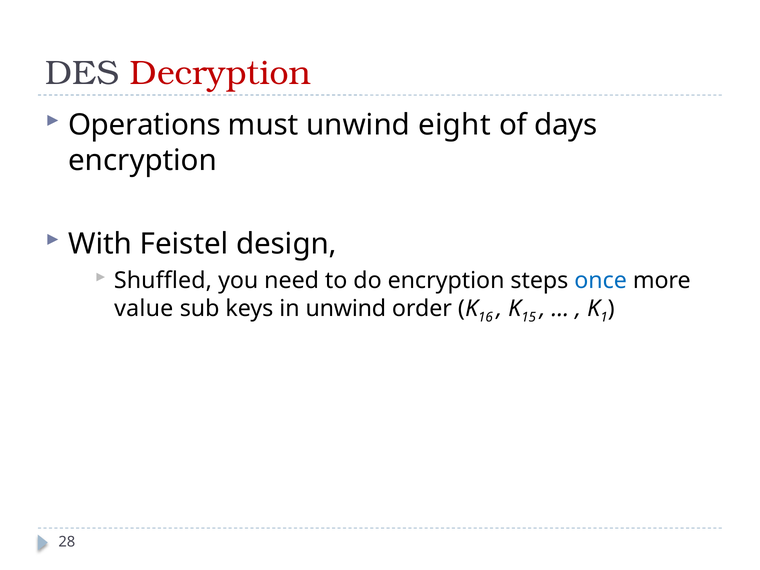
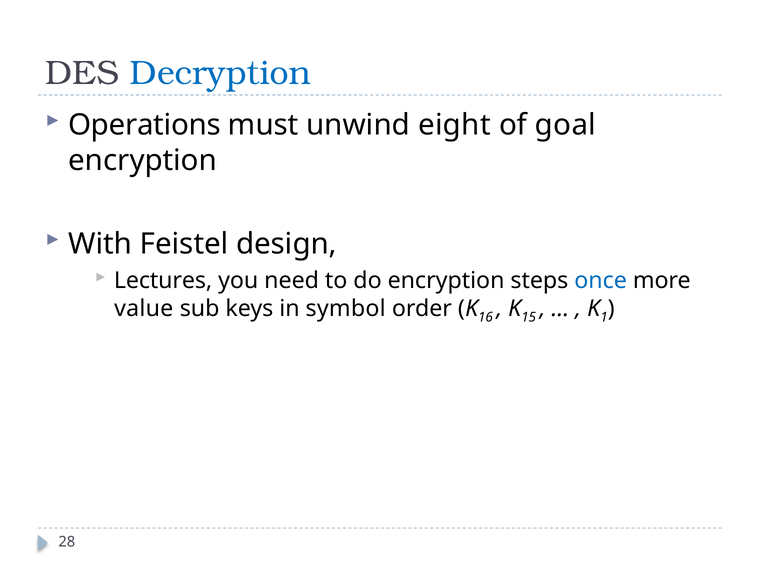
Decryption colour: red -> blue
days: days -> goal
Shuffled: Shuffled -> Lectures
in unwind: unwind -> symbol
